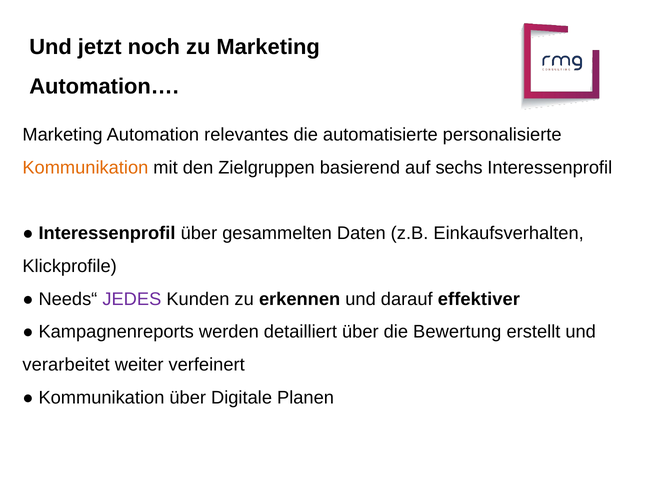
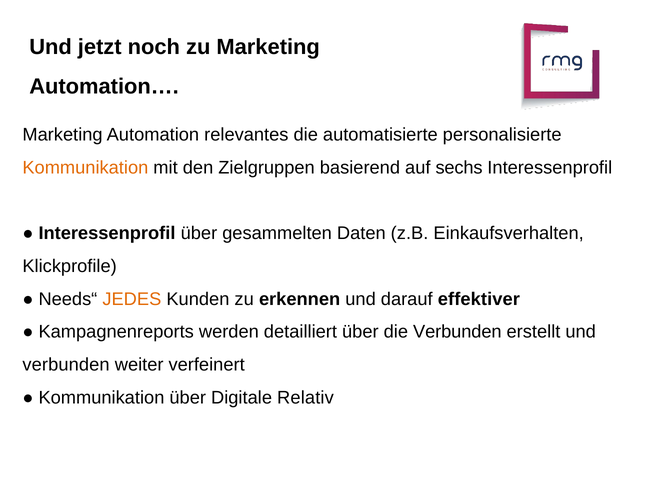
JEDES colour: purple -> orange
die Bewertung: Bewertung -> Verbunden
verarbeitet at (66, 365): verarbeitet -> verbunden
Planen: Planen -> Relativ
